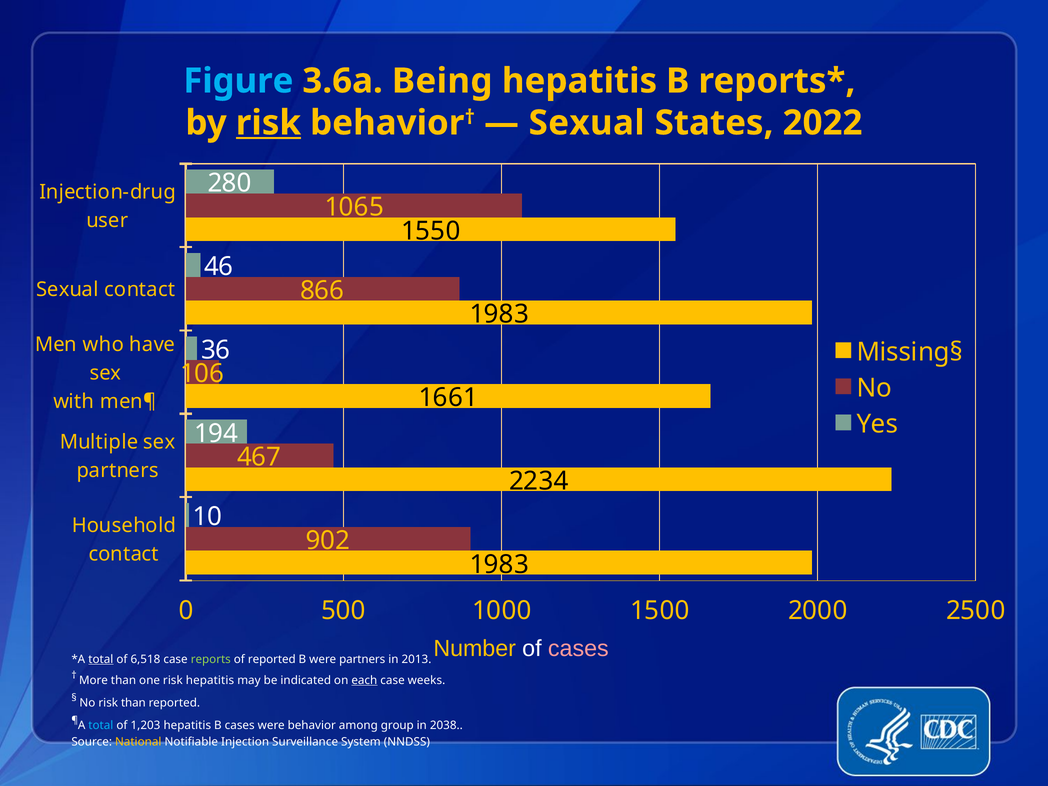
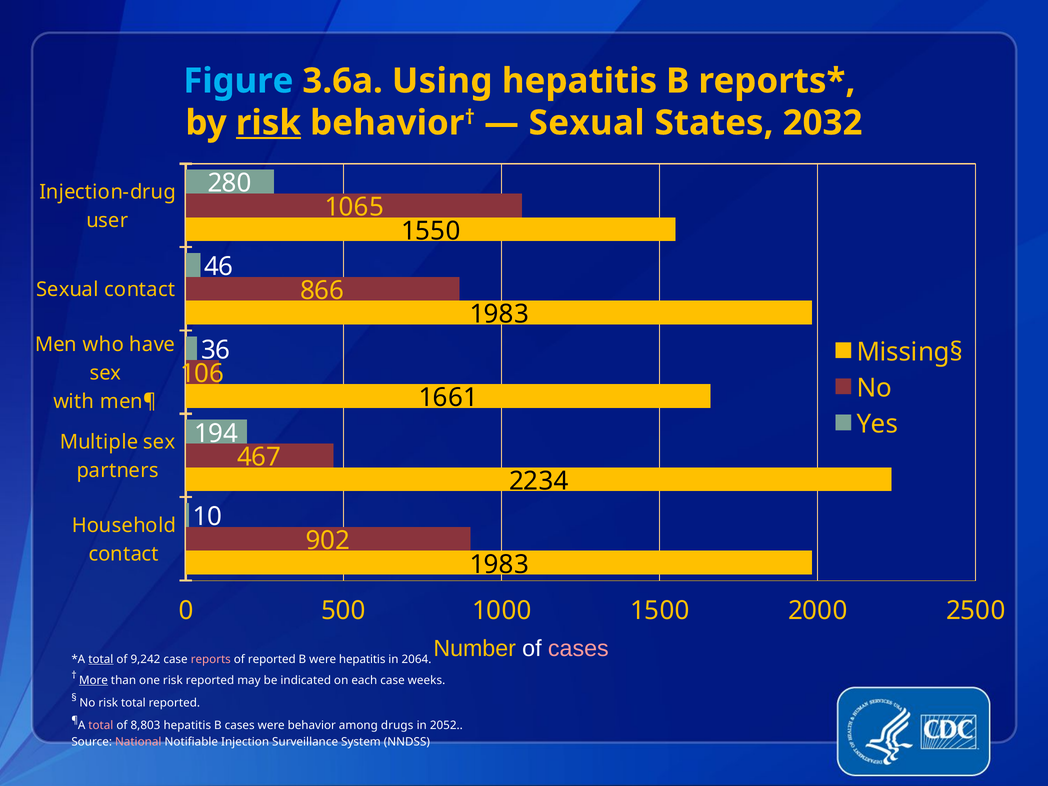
Being: Being -> Using
2022: 2022 -> 2032
6,518: 6,518 -> 9,242
reports colour: light green -> pink
were partners: partners -> hepatitis
2013: 2013 -> 2064
More underline: none -> present
risk hepatitis: hepatitis -> reported
each underline: present -> none
risk than: than -> total
total at (101, 725) colour: light blue -> pink
1,203: 1,203 -> 8,803
group: group -> drugs
2038: 2038 -> 2052
National colour: yellow -> pink
